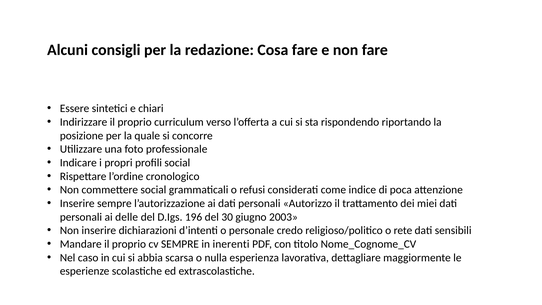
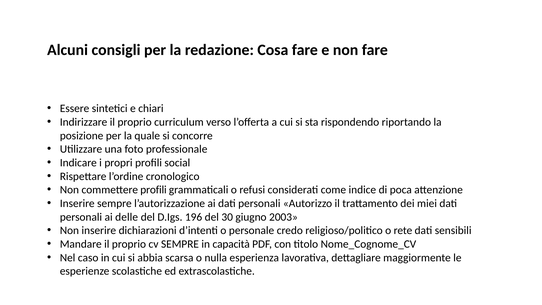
commettere social: social -> profili
inerenti: inerenti -> capacità
